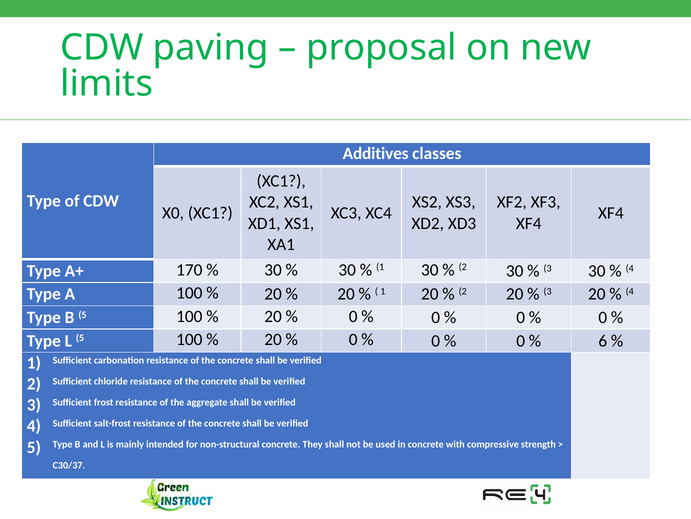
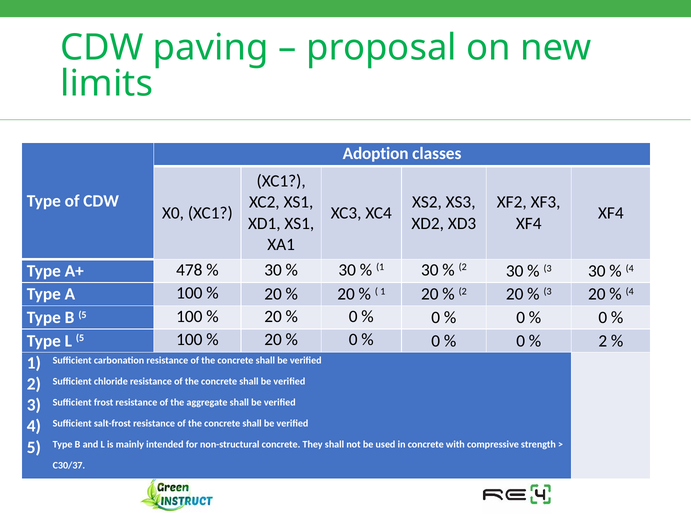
Additives: Additives -> Adoption
170: 170 -> 478
6 at (603, 340): 6 -> 2
